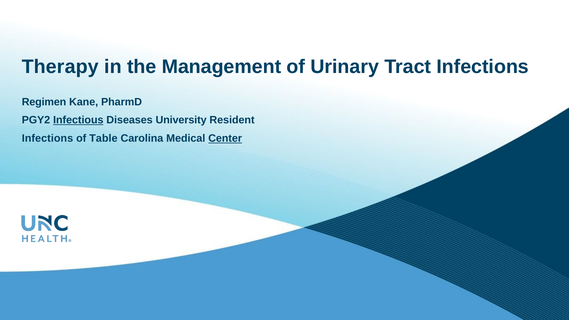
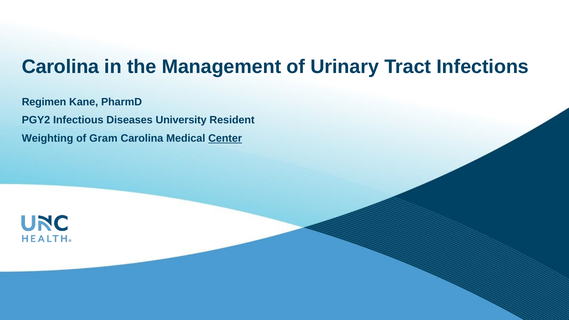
Therapy at (60, 67): Therapy -> Carolina
Infectious underline: present -> none
Infections at (47, 138): Infections -> Weighting
Table: Table -> Gram
